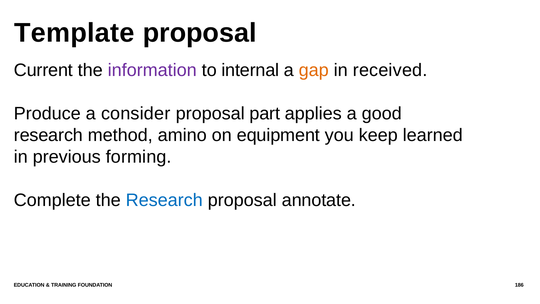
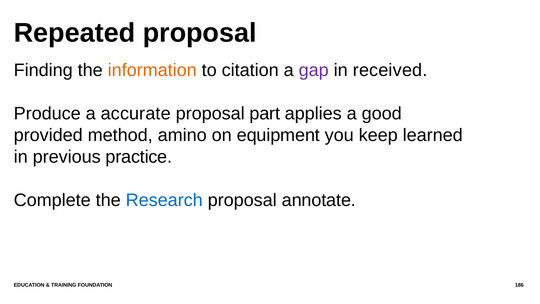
Template: Template -> Repeated
Current: Current -> Finding
information colour: purple -> orange
internal: internal -> citation
gap colour: orange -> purple
consider: consider -> accurate
research at (48, 135): research -> provided
forming: forming -> practice
